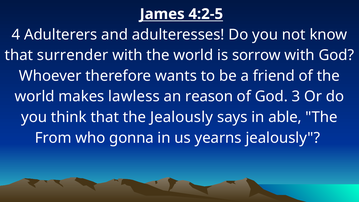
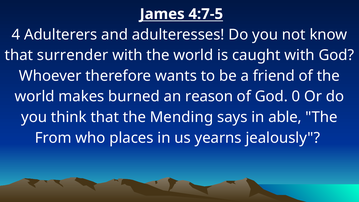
4:2-5: 4:2-5 -> 4:7-5
sorrow: sorrow -> caught
lawless: lawless -> burned
3: 3 -> 0
the Jealously: Jealously -> Mending
gonna: gonna -> places
